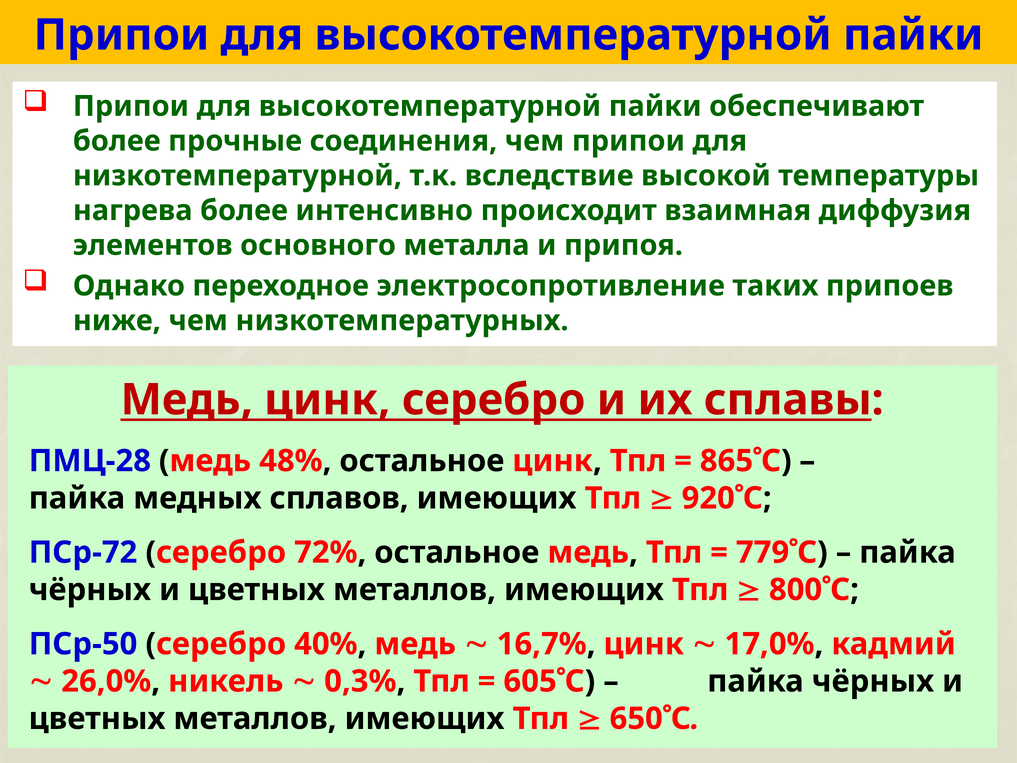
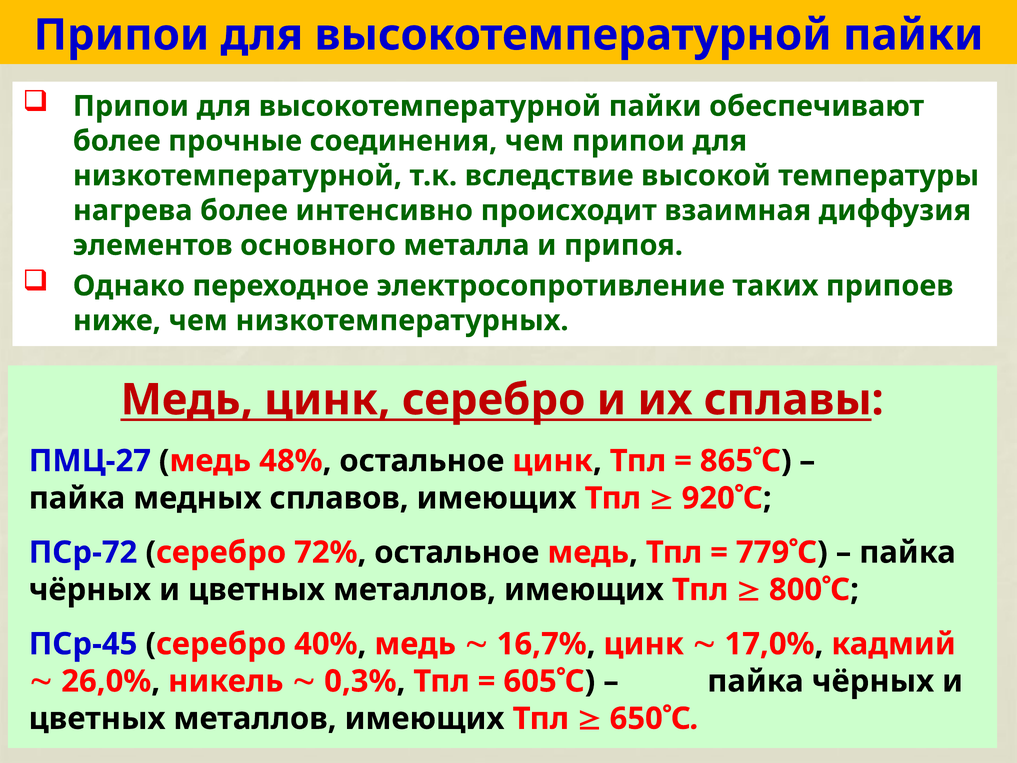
ПМЦ-28: ПМЦ-28 -> ПМЦ-27
ПСр-50: ПСр-50 -> ПСр-45
